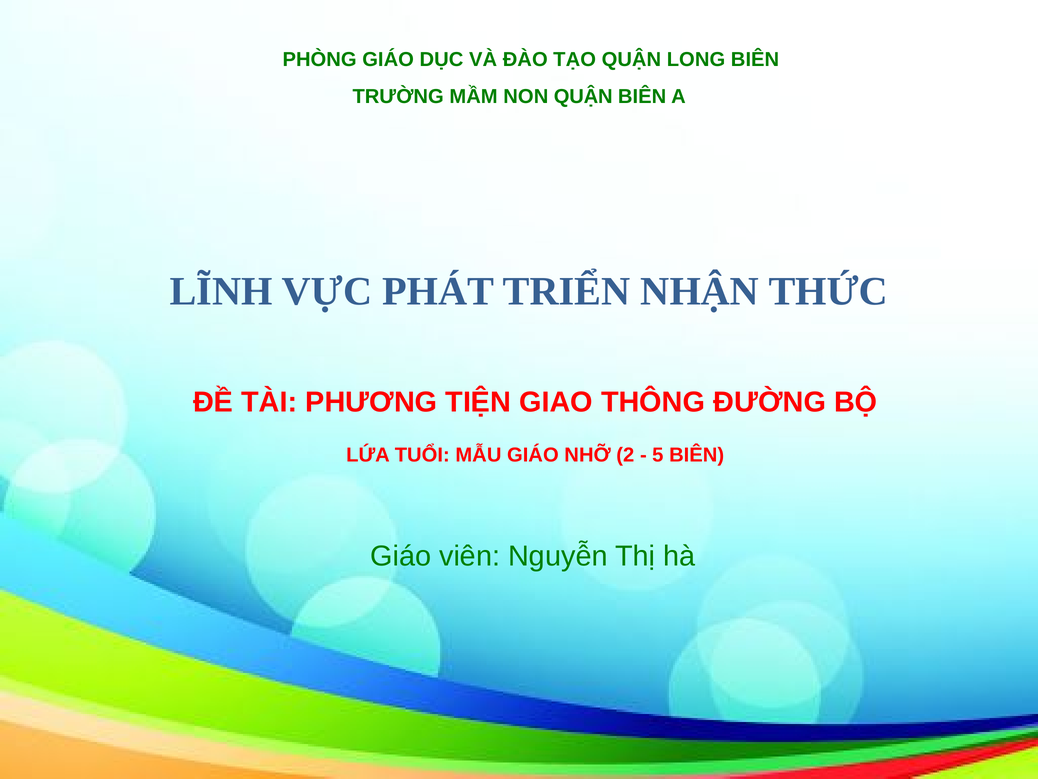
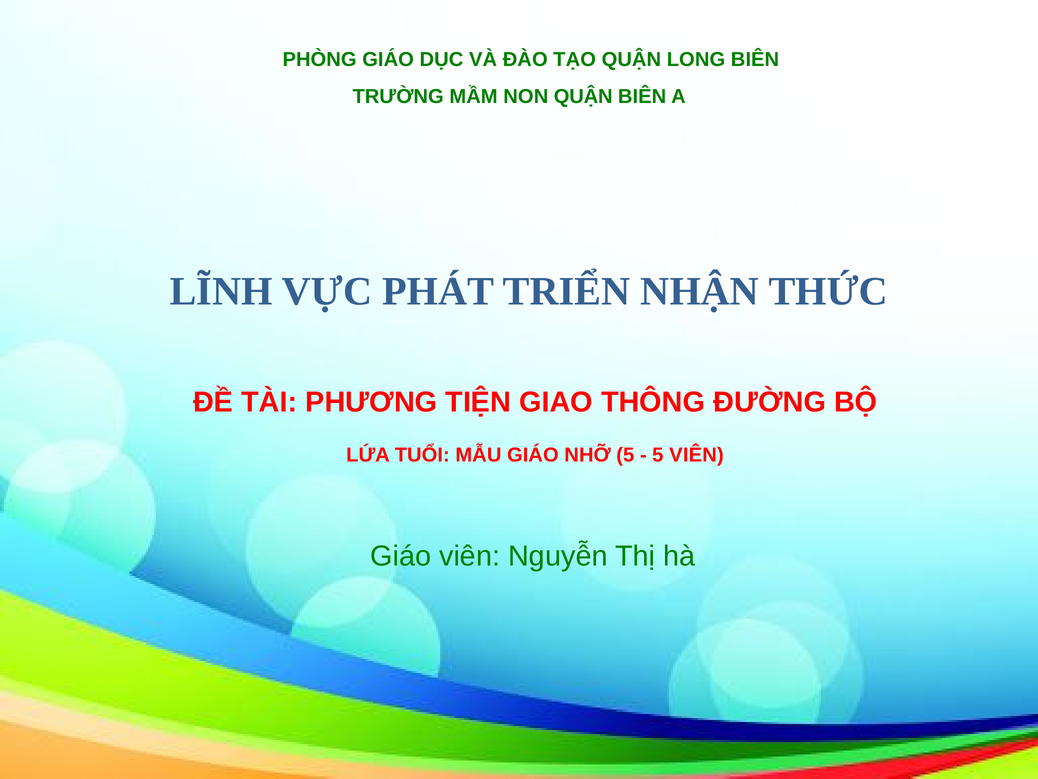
NHỠ 2: 2 -> 5
5 BIÊN: BIÊN -> VIÊN
